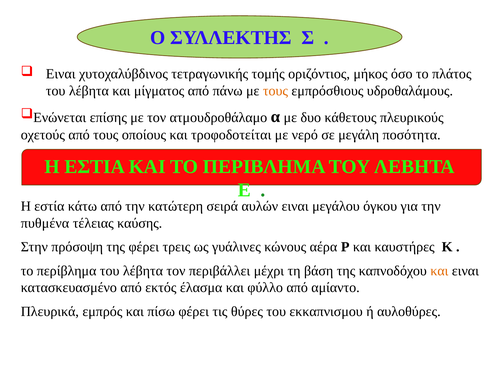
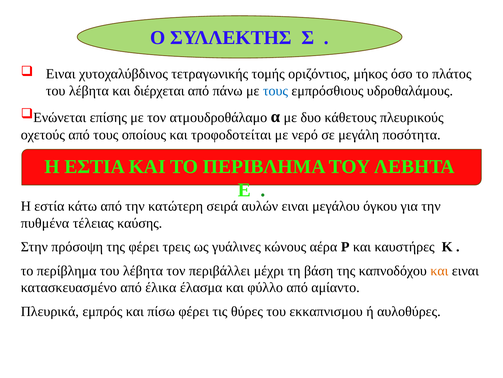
μίγματος: μίγματος -> διέρχεται
τους at (275, 91) colour: orange -> blue
εκτός: εκτός -> έλικα
